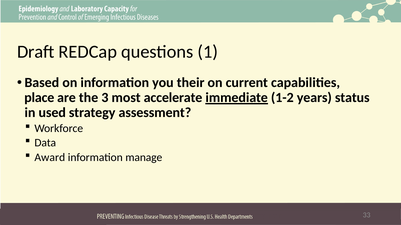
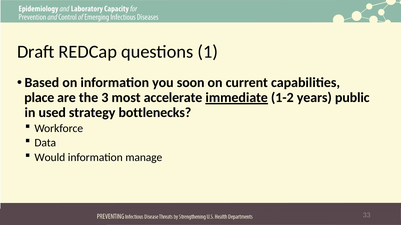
their: their -> soon
status: status -> public
assessment: assessment -> bottlenecks
Award: Award -> Would
